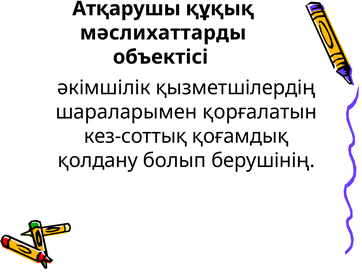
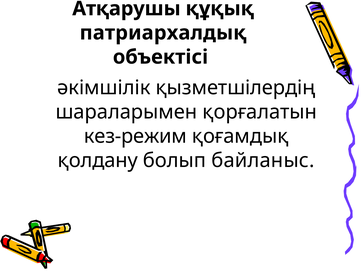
мәслихаттарды: мәслихаттарды -> патриархалдық
кез-соттық: кез-соттық -> кез-режим
берушінің: берушінің -> байланыс
